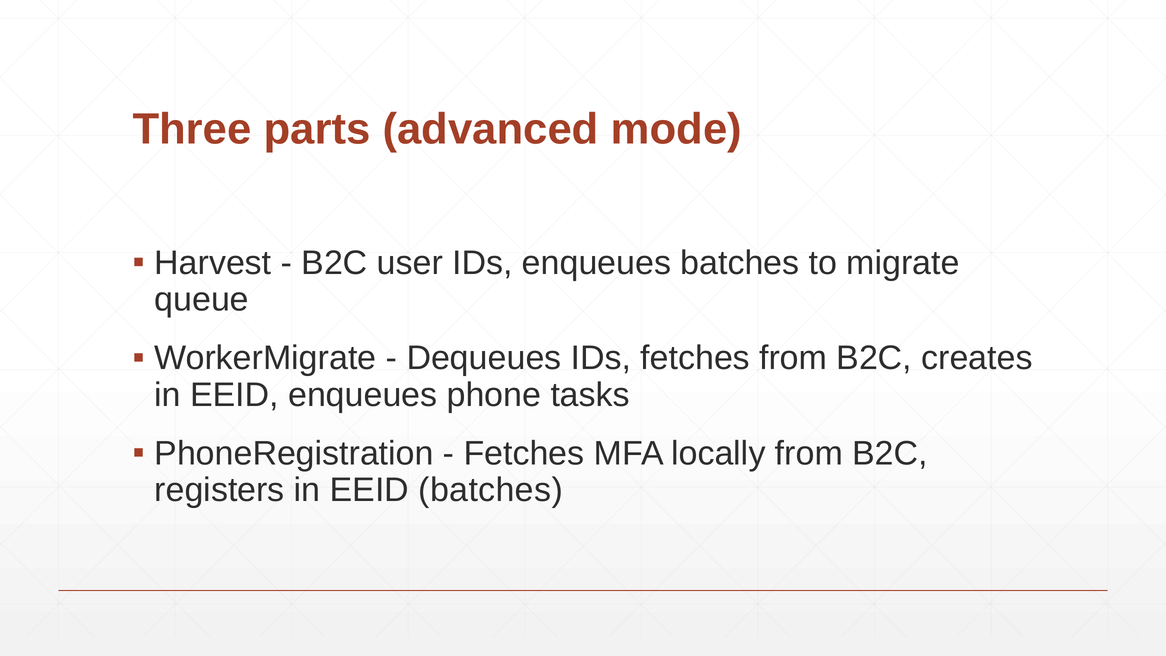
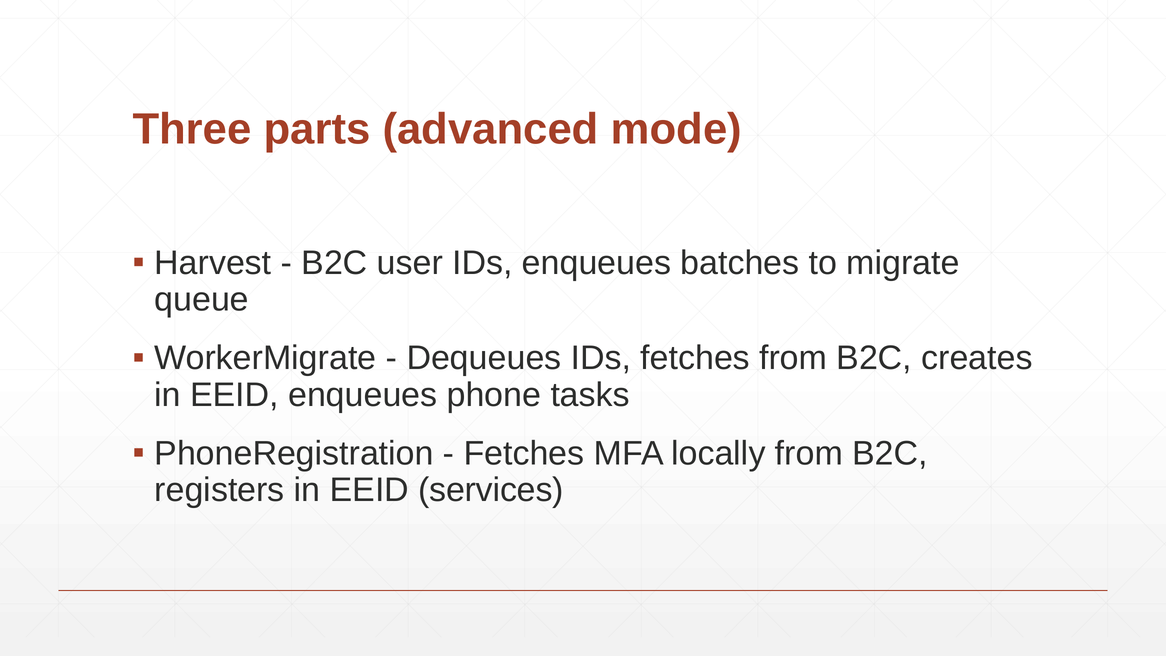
EEID batches: batches -> services
